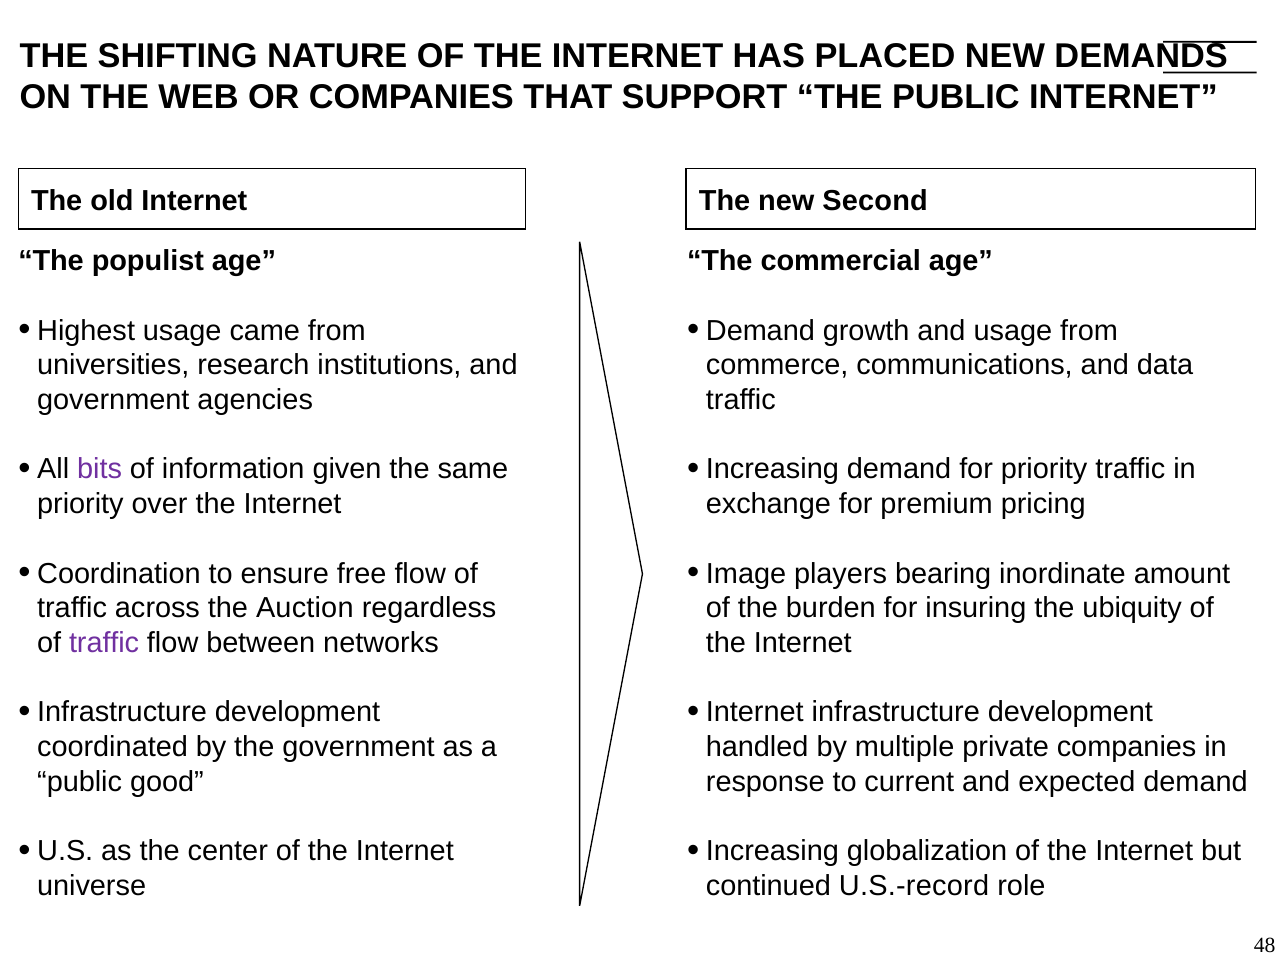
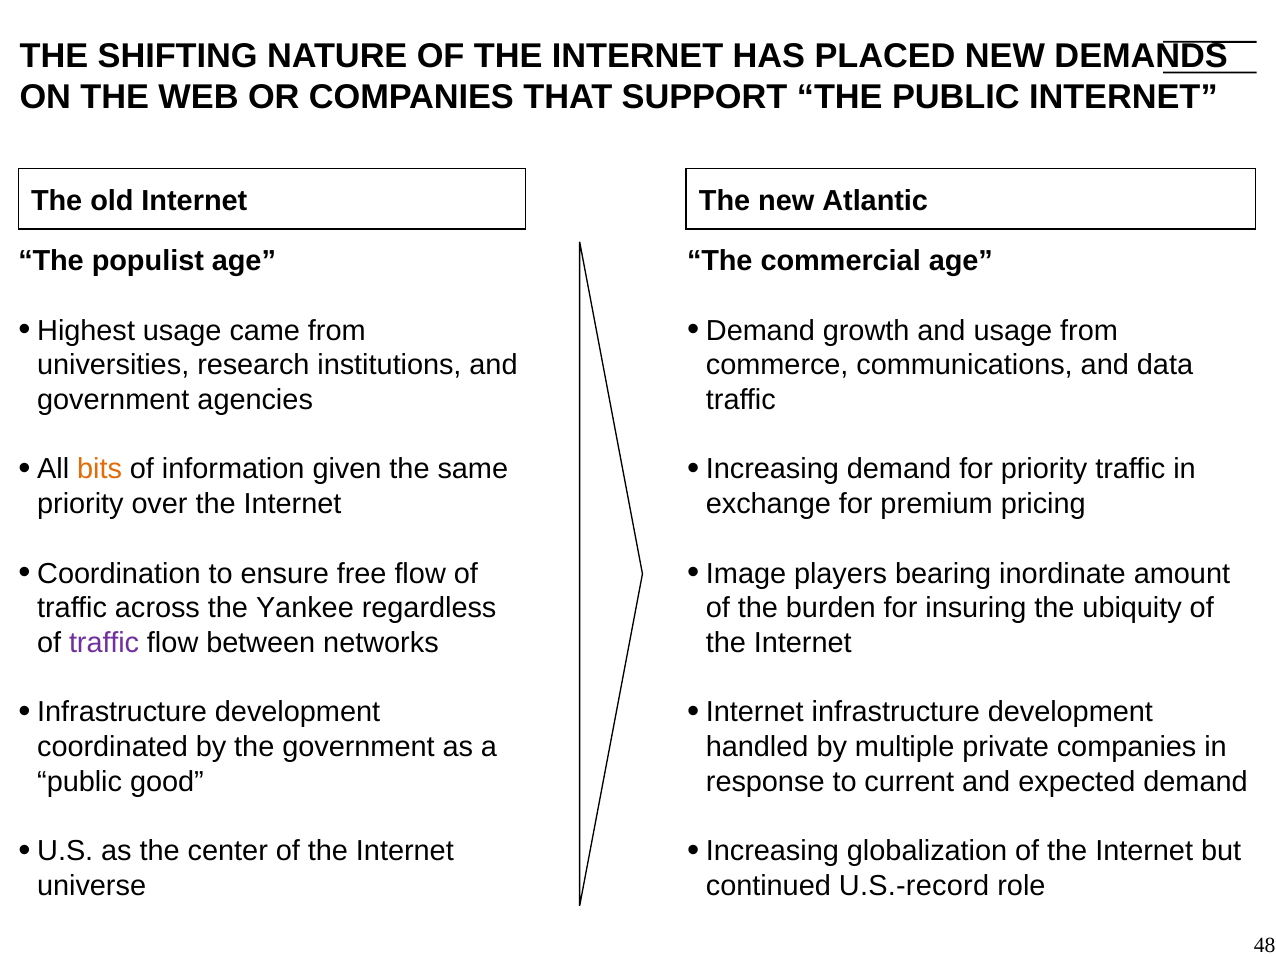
Second: Second -> Atlantic
bits colour: purple -> orange
Auction: Auction -> Yankee
